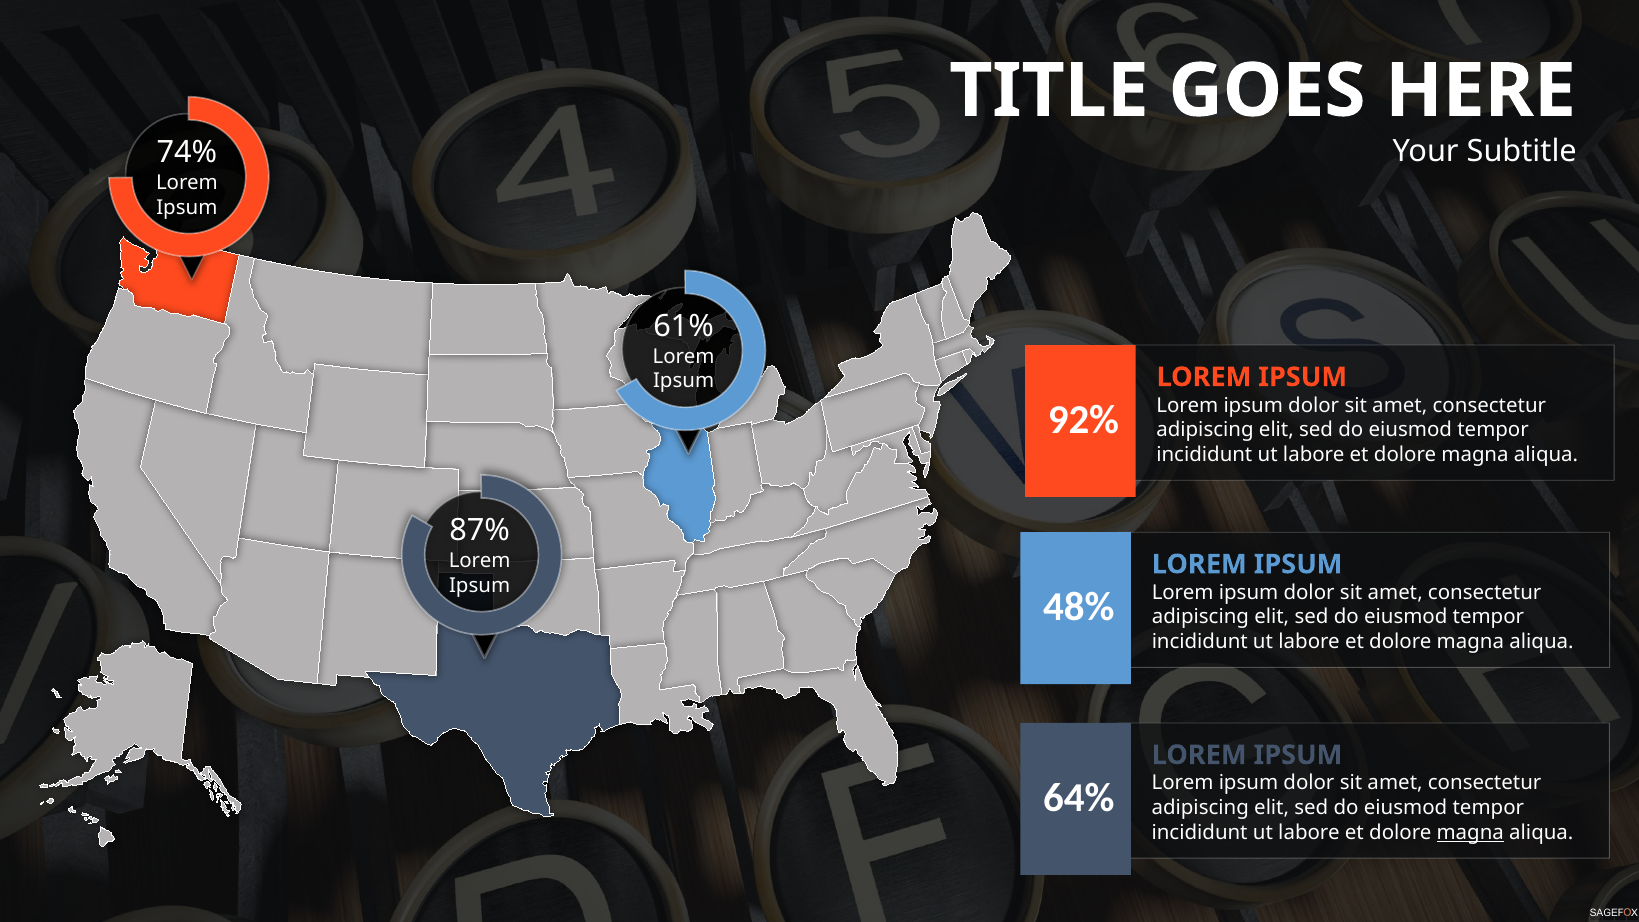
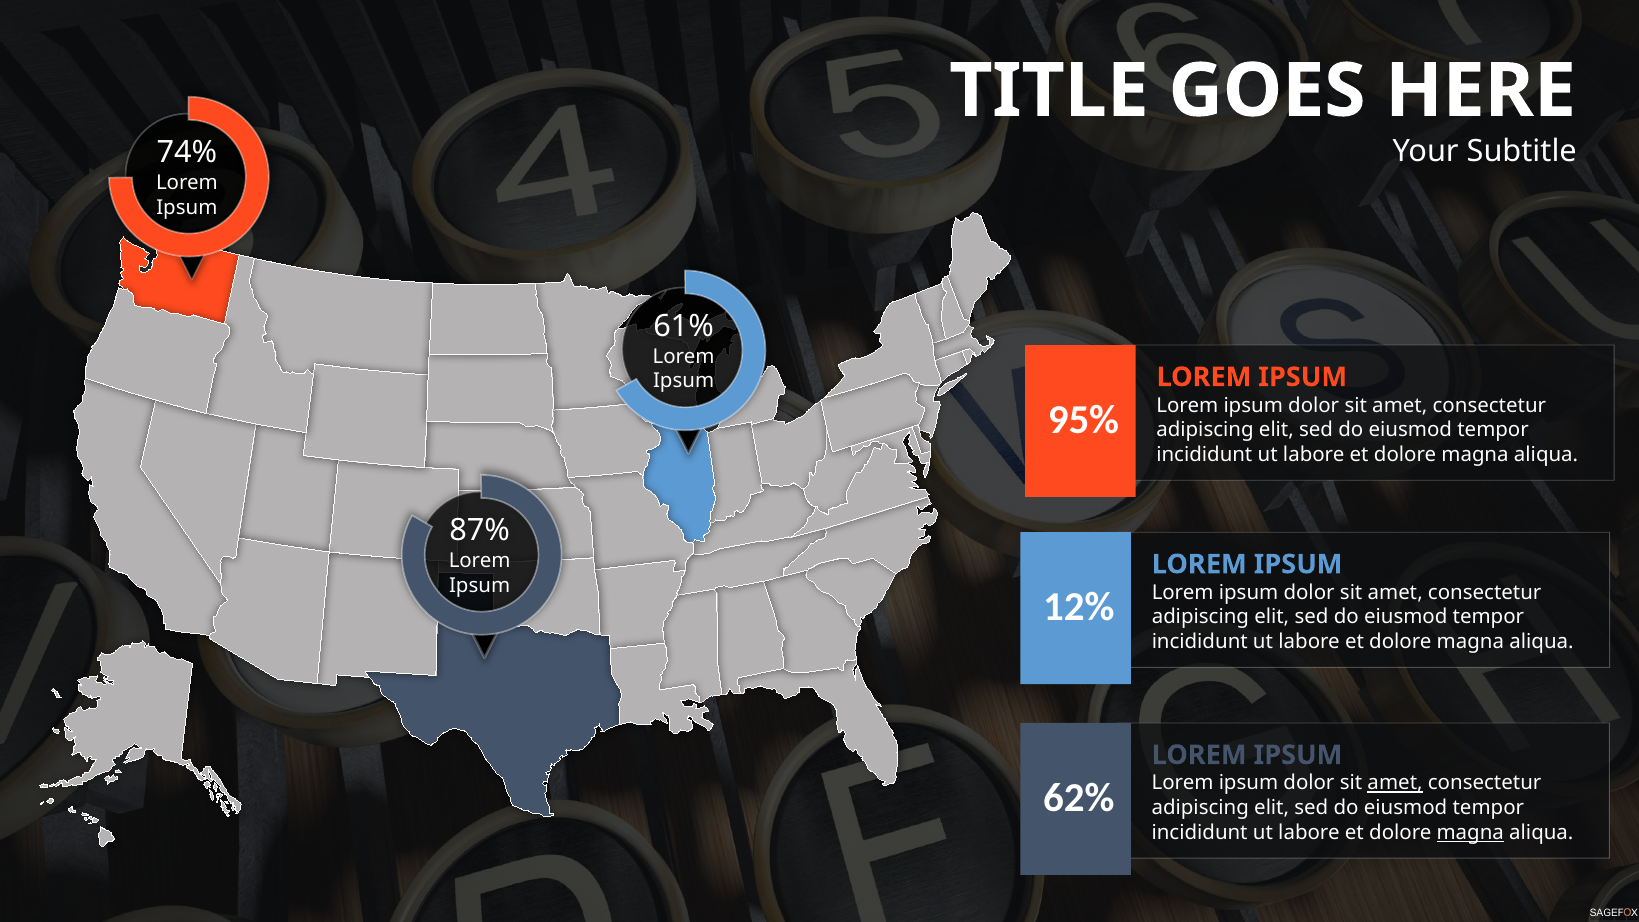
92%: 92% -> 95%
48%: 48% -> 12%
amet at (1395, 783) underline: none -> present
64%: 64% -> 62%
